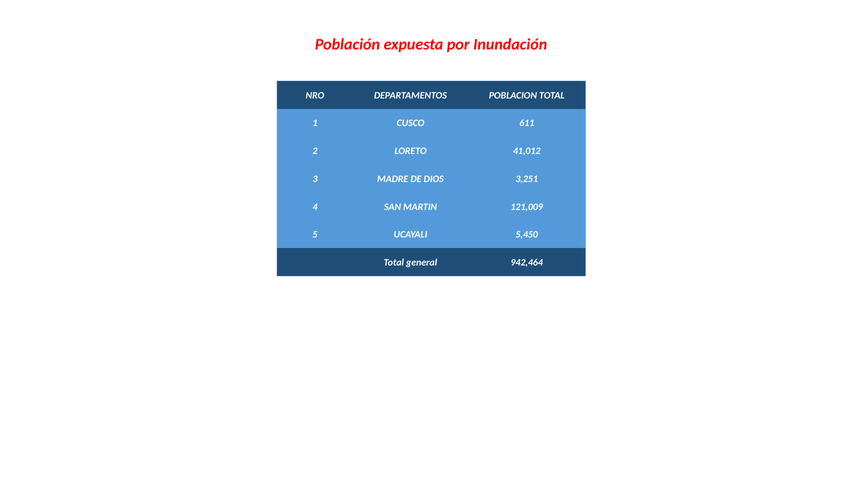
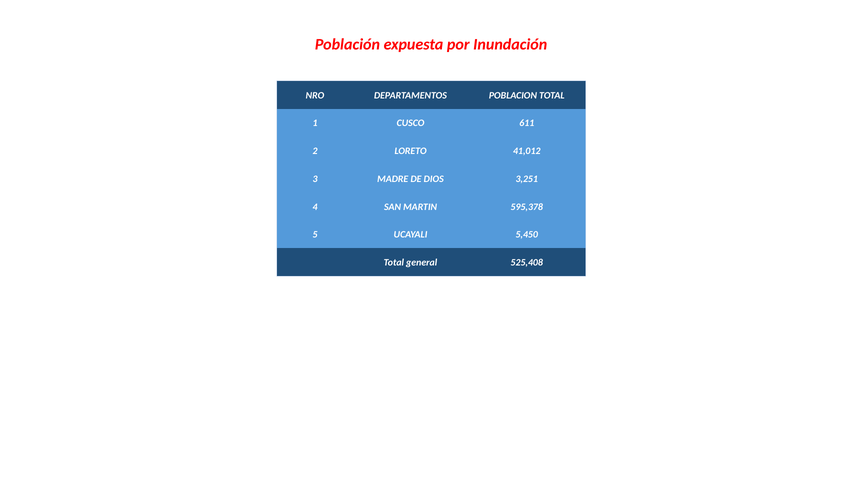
121,009: 121,009 -> 595,378
942,464: 942,464 -> 525,408
